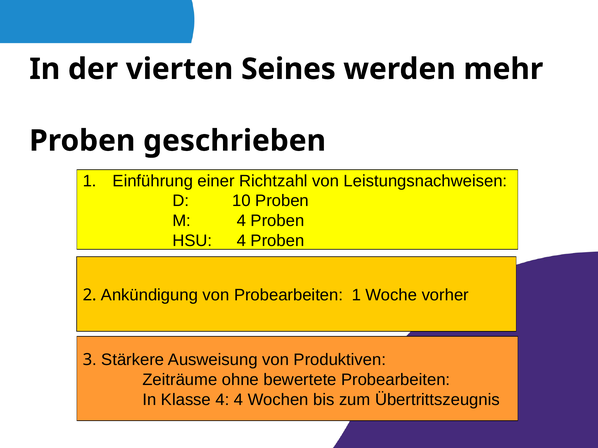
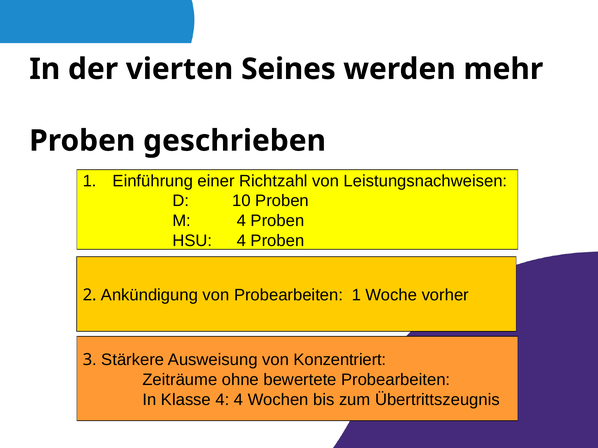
Produktiven: Produktiven -> Konzentriert
